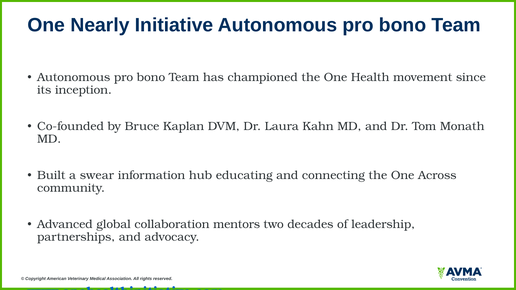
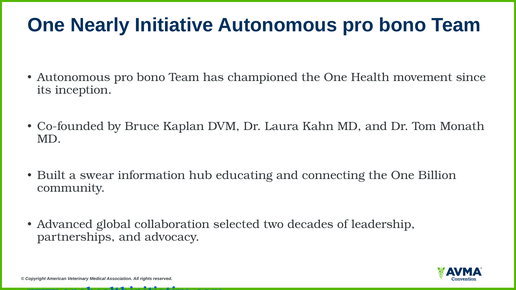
Across: Across -> Billion
mentors: mentors -> selected
